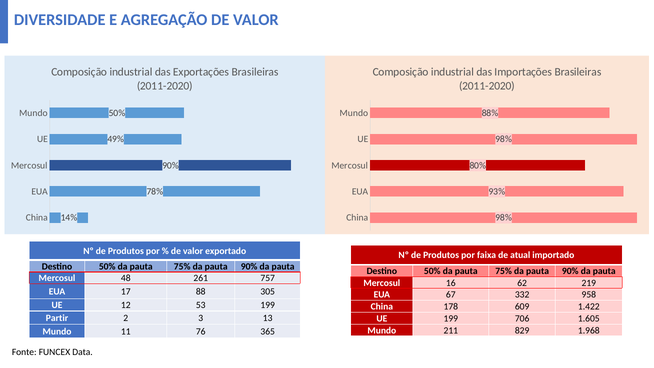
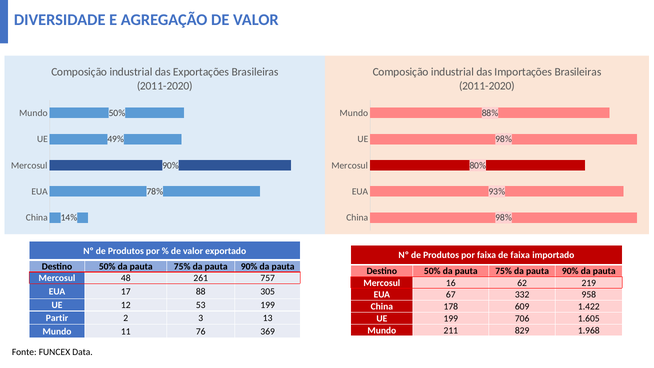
de atual: atual -> faixa
365: 365 -> 369
